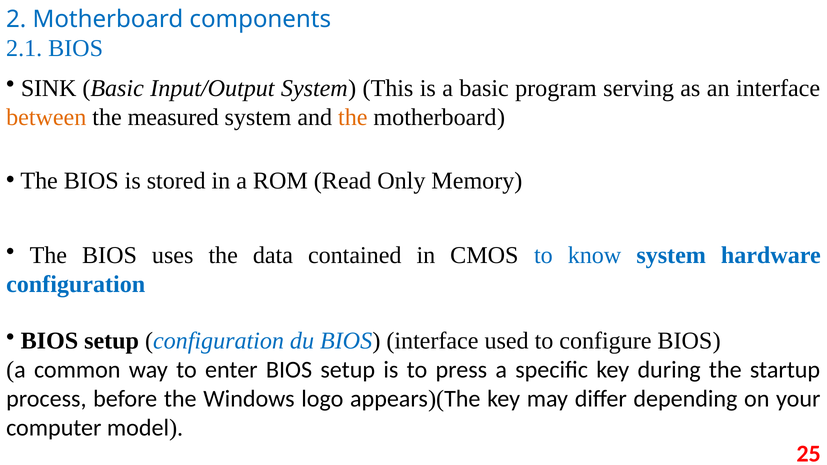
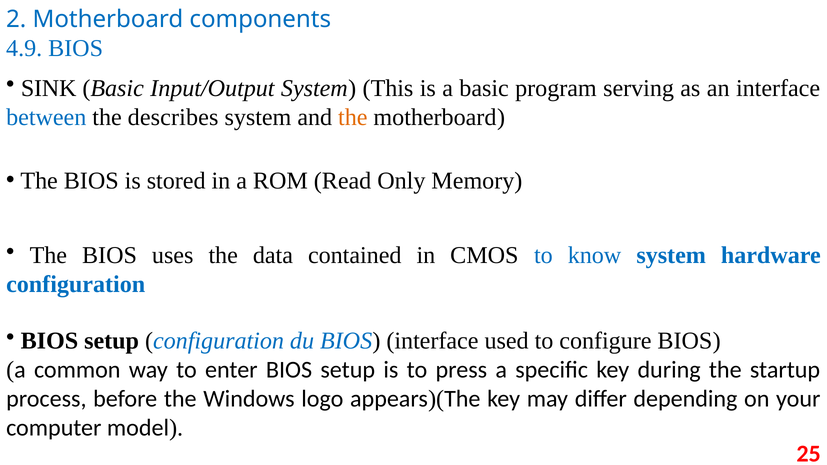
2.1: 2.1 -> 4.9
between colour: orange -> blue
measured: measured -> describes
